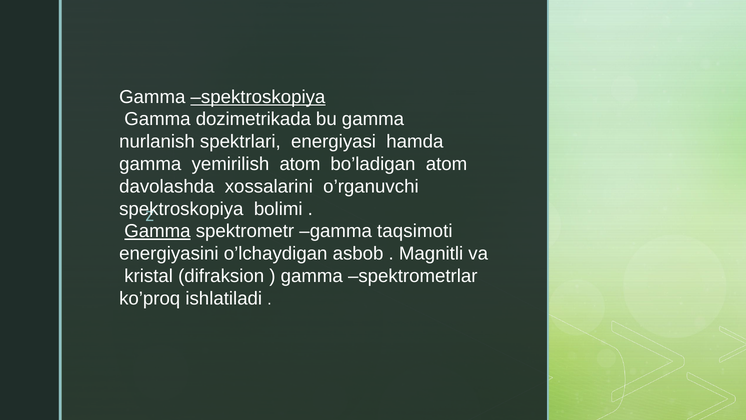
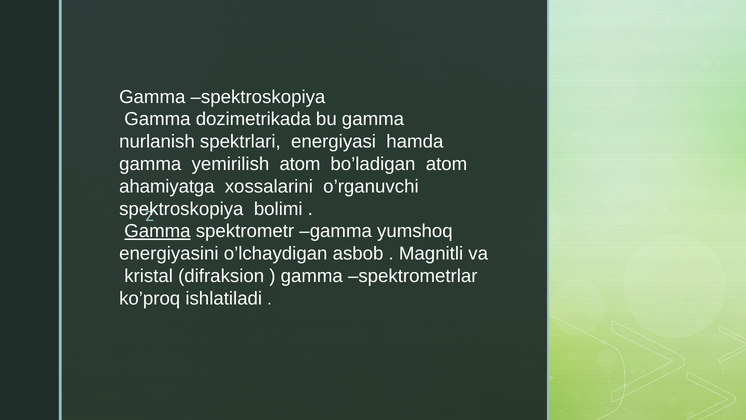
spektroskopiya at (258, 97) underline: present -> none
davolashda: davolashda -> ahamiyatga
taqsimoti: taqsimoti -> yumshoq
